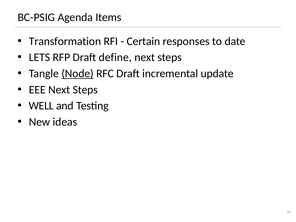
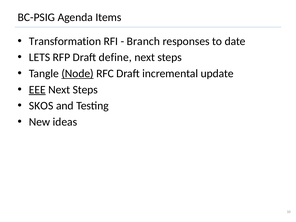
Certain: Certain -> Branch
EEE underline: none -> present
WELL: WELL -> SKOS
